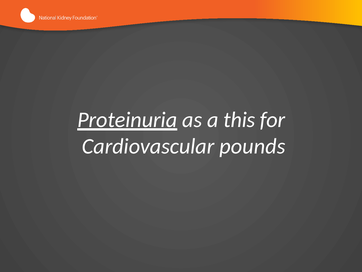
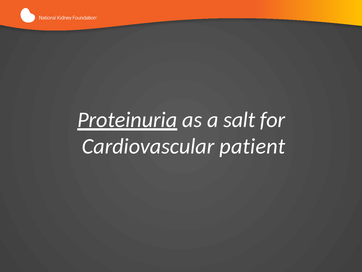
this: this -> salt
pounds: pounds -> patient
